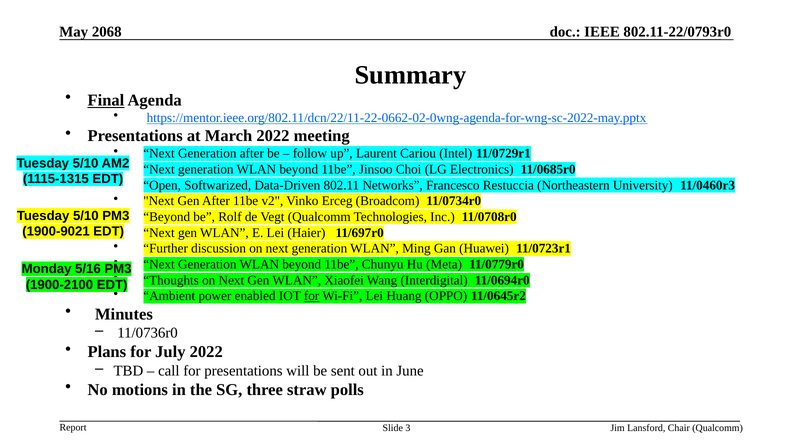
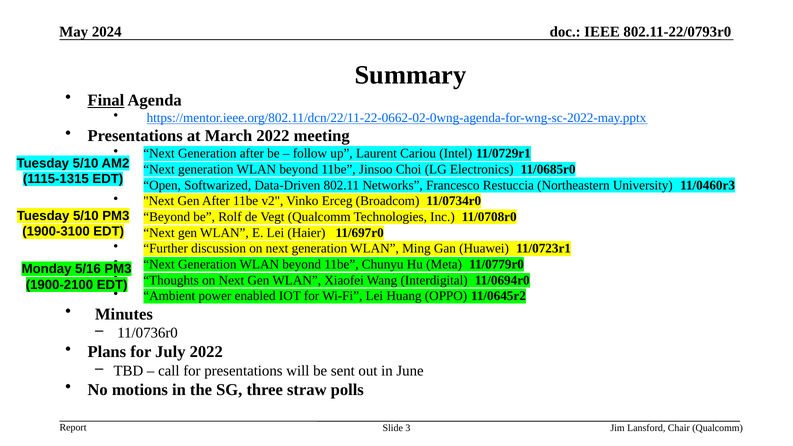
2068: 2068 -> 2024
1900-9021: 1900-9021 -> 1900-3100
for at (312, 296) underline: present -> none
